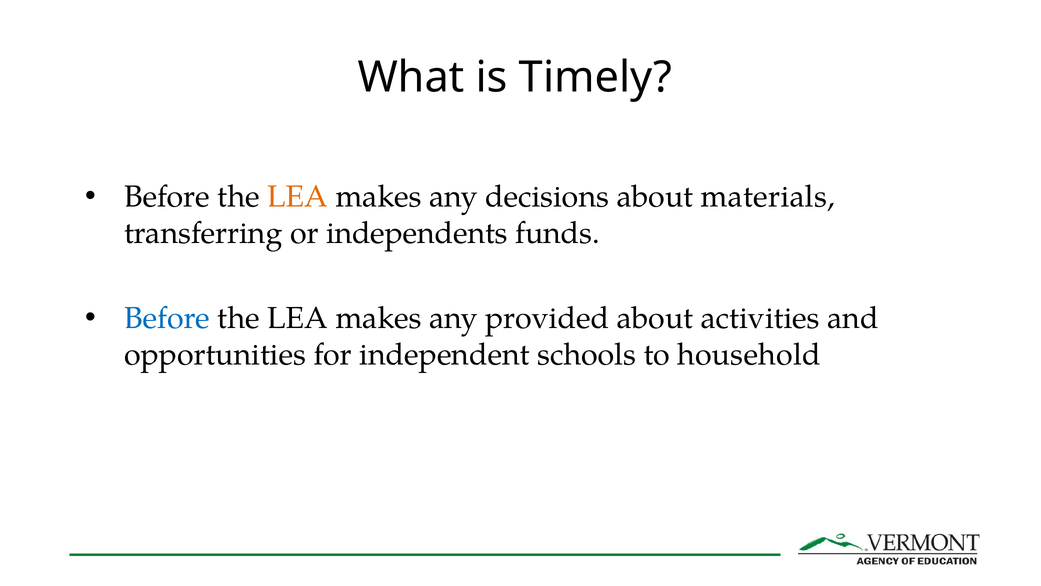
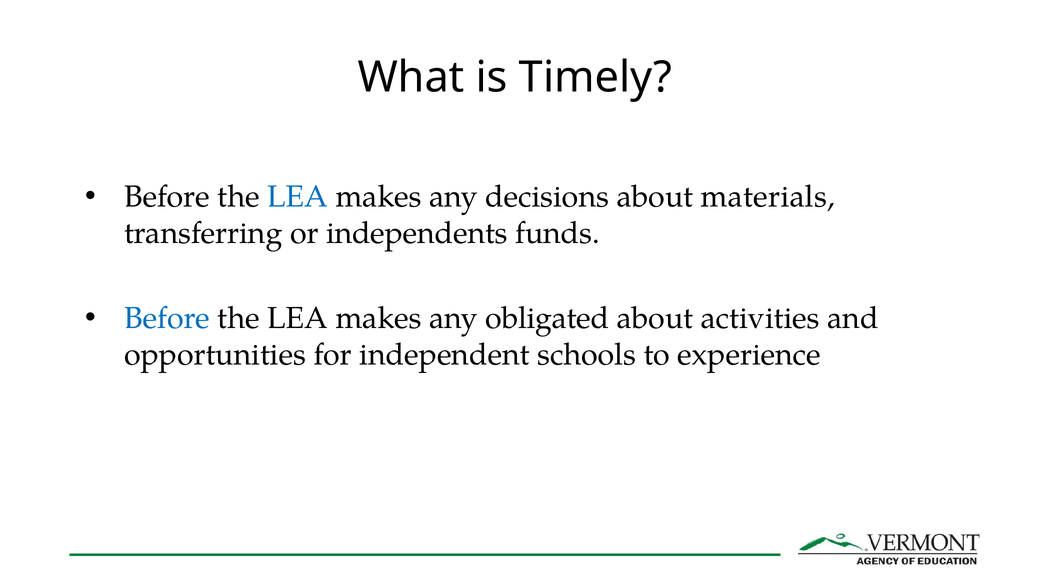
LEA at (298, 197) colour: orange -> blue
provided: provided -> obligated
household: household -> experience
